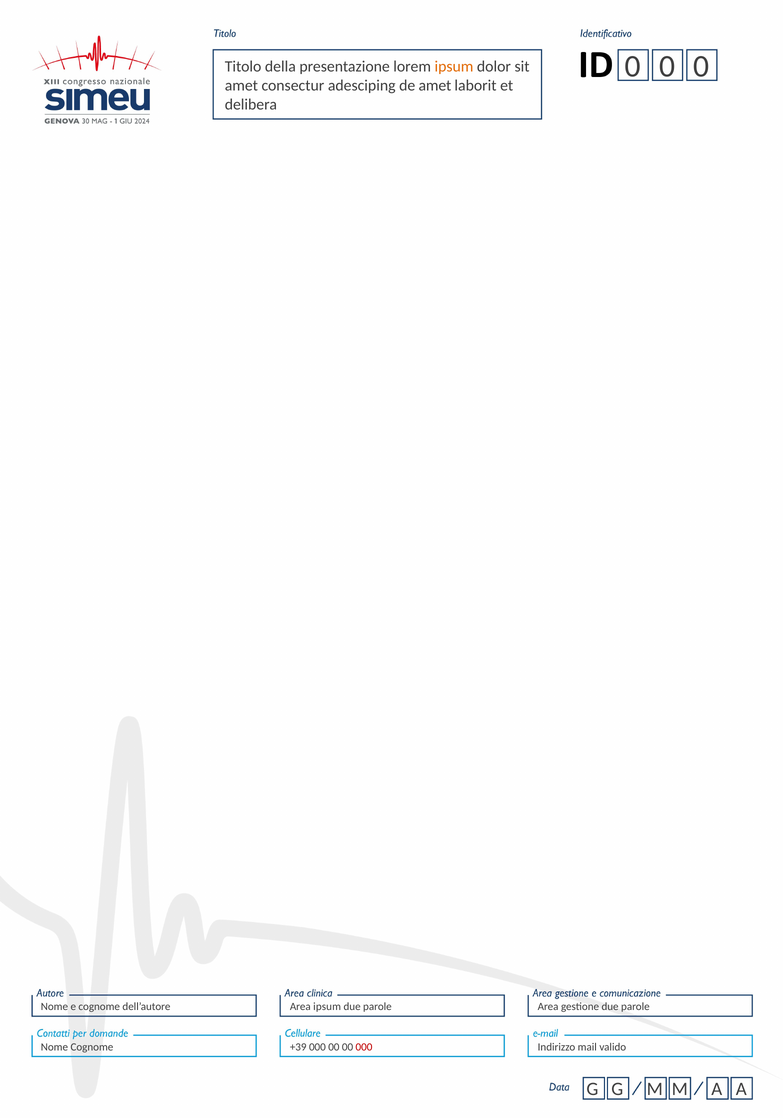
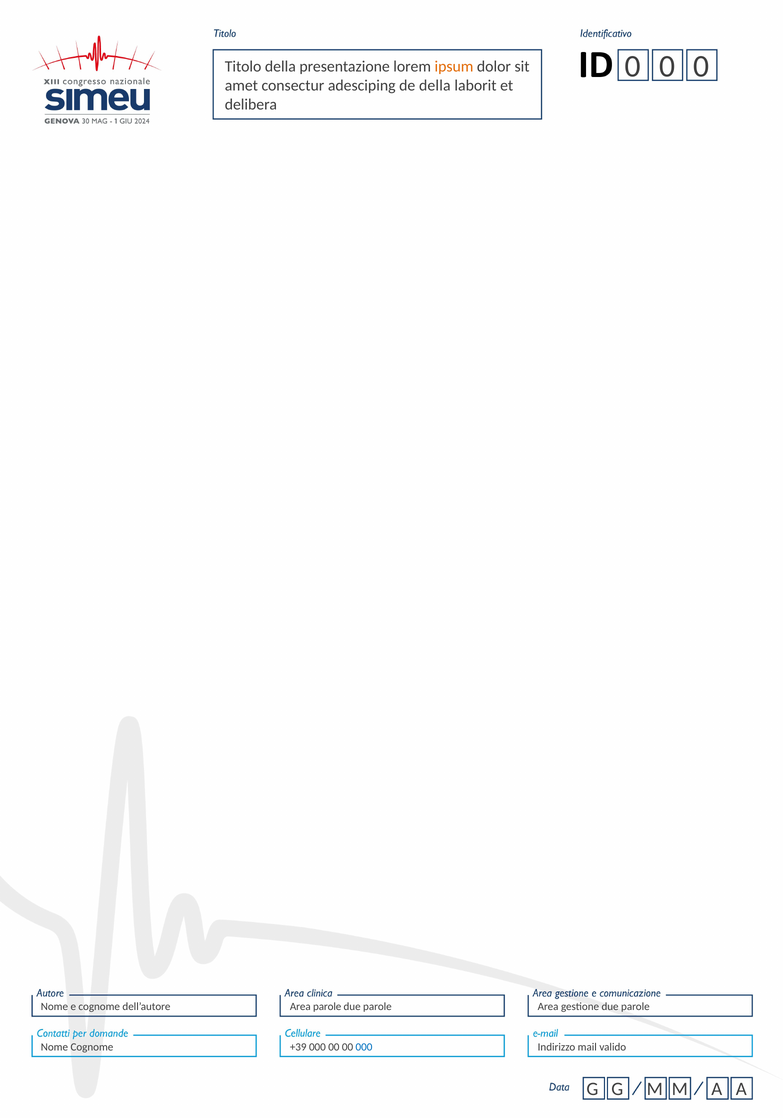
de amet: amet -> della
Area ipsum: ipsum -> parole
000 at (364, 1048) colour: red -> blue
